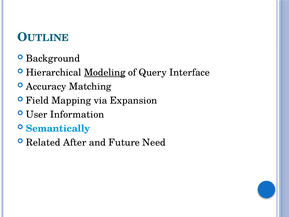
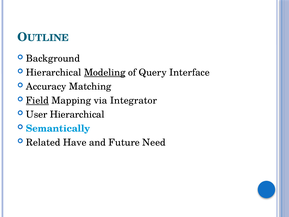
Field underline: none -> present
Expansion: Expansion -> Integrator
User Information: Information -> Hierarchical
After: After -> Have
